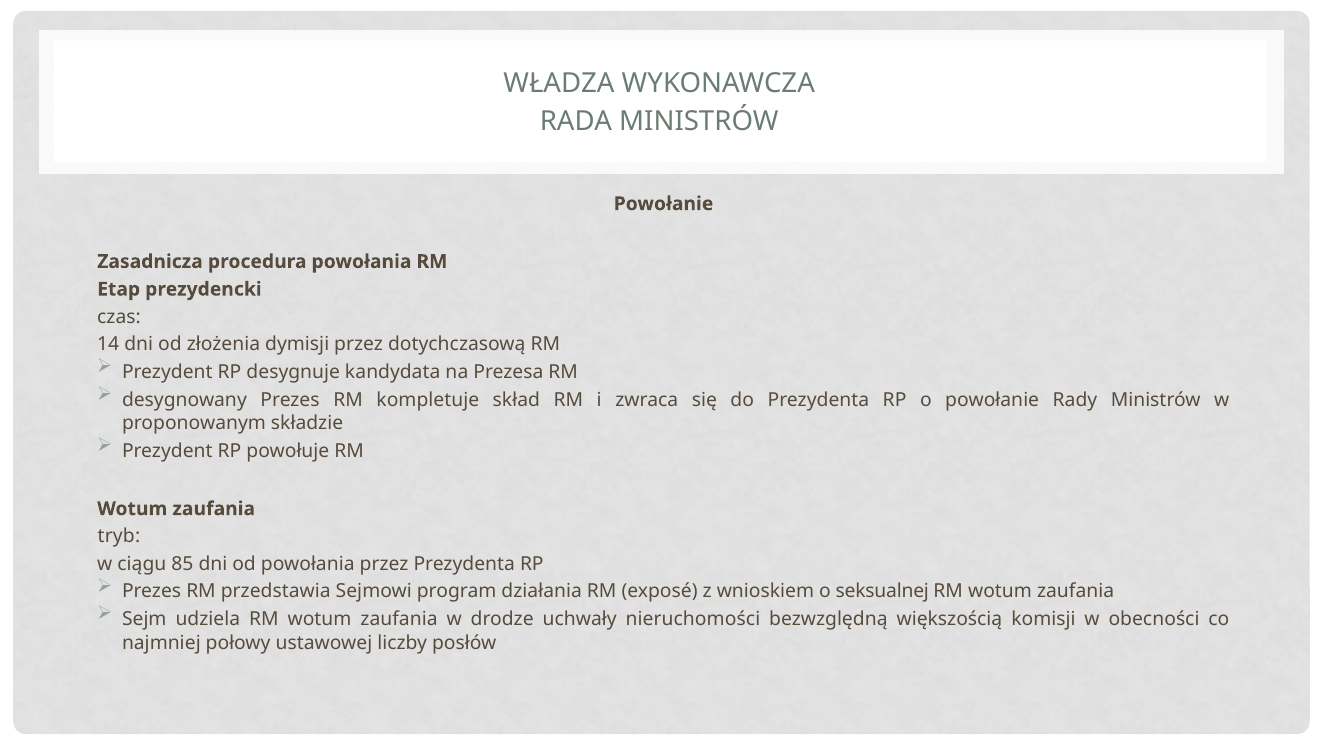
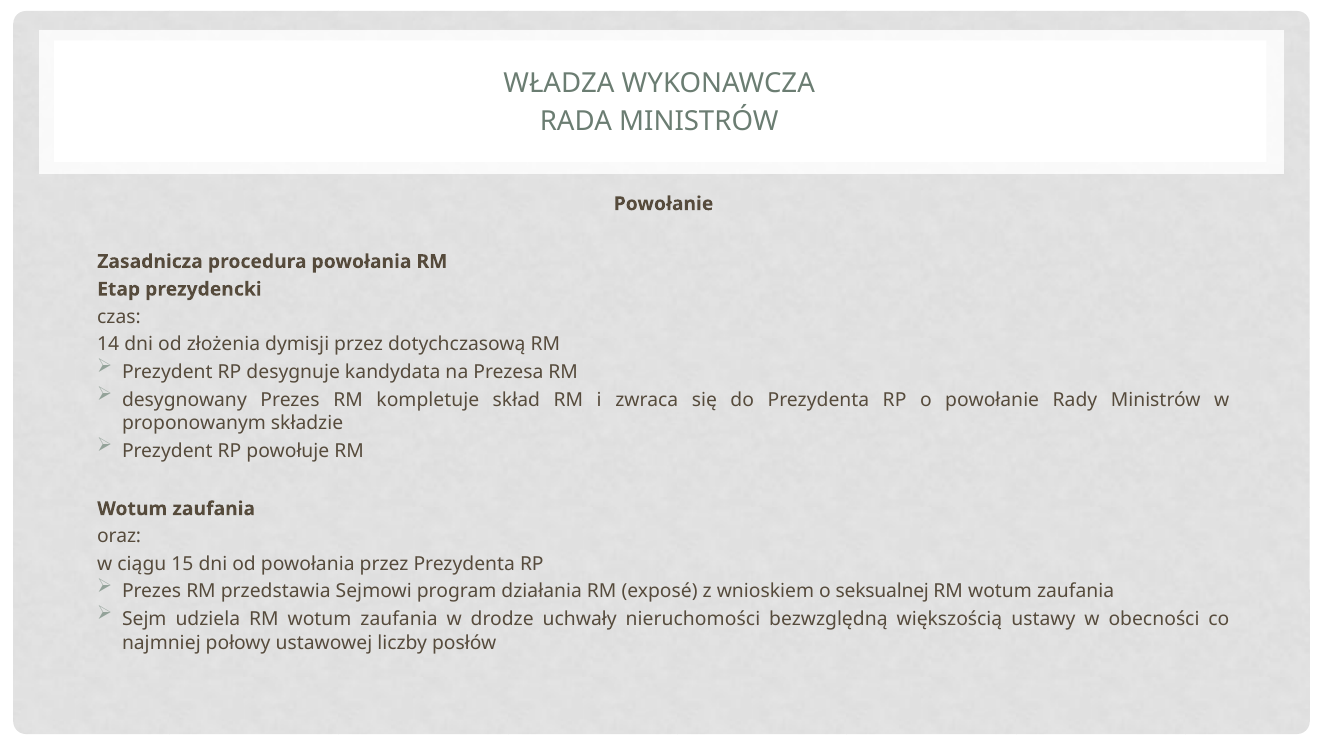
tryb: tryb -> oraz
85: 85 -> 15
komisji: komisji -> ustawy
